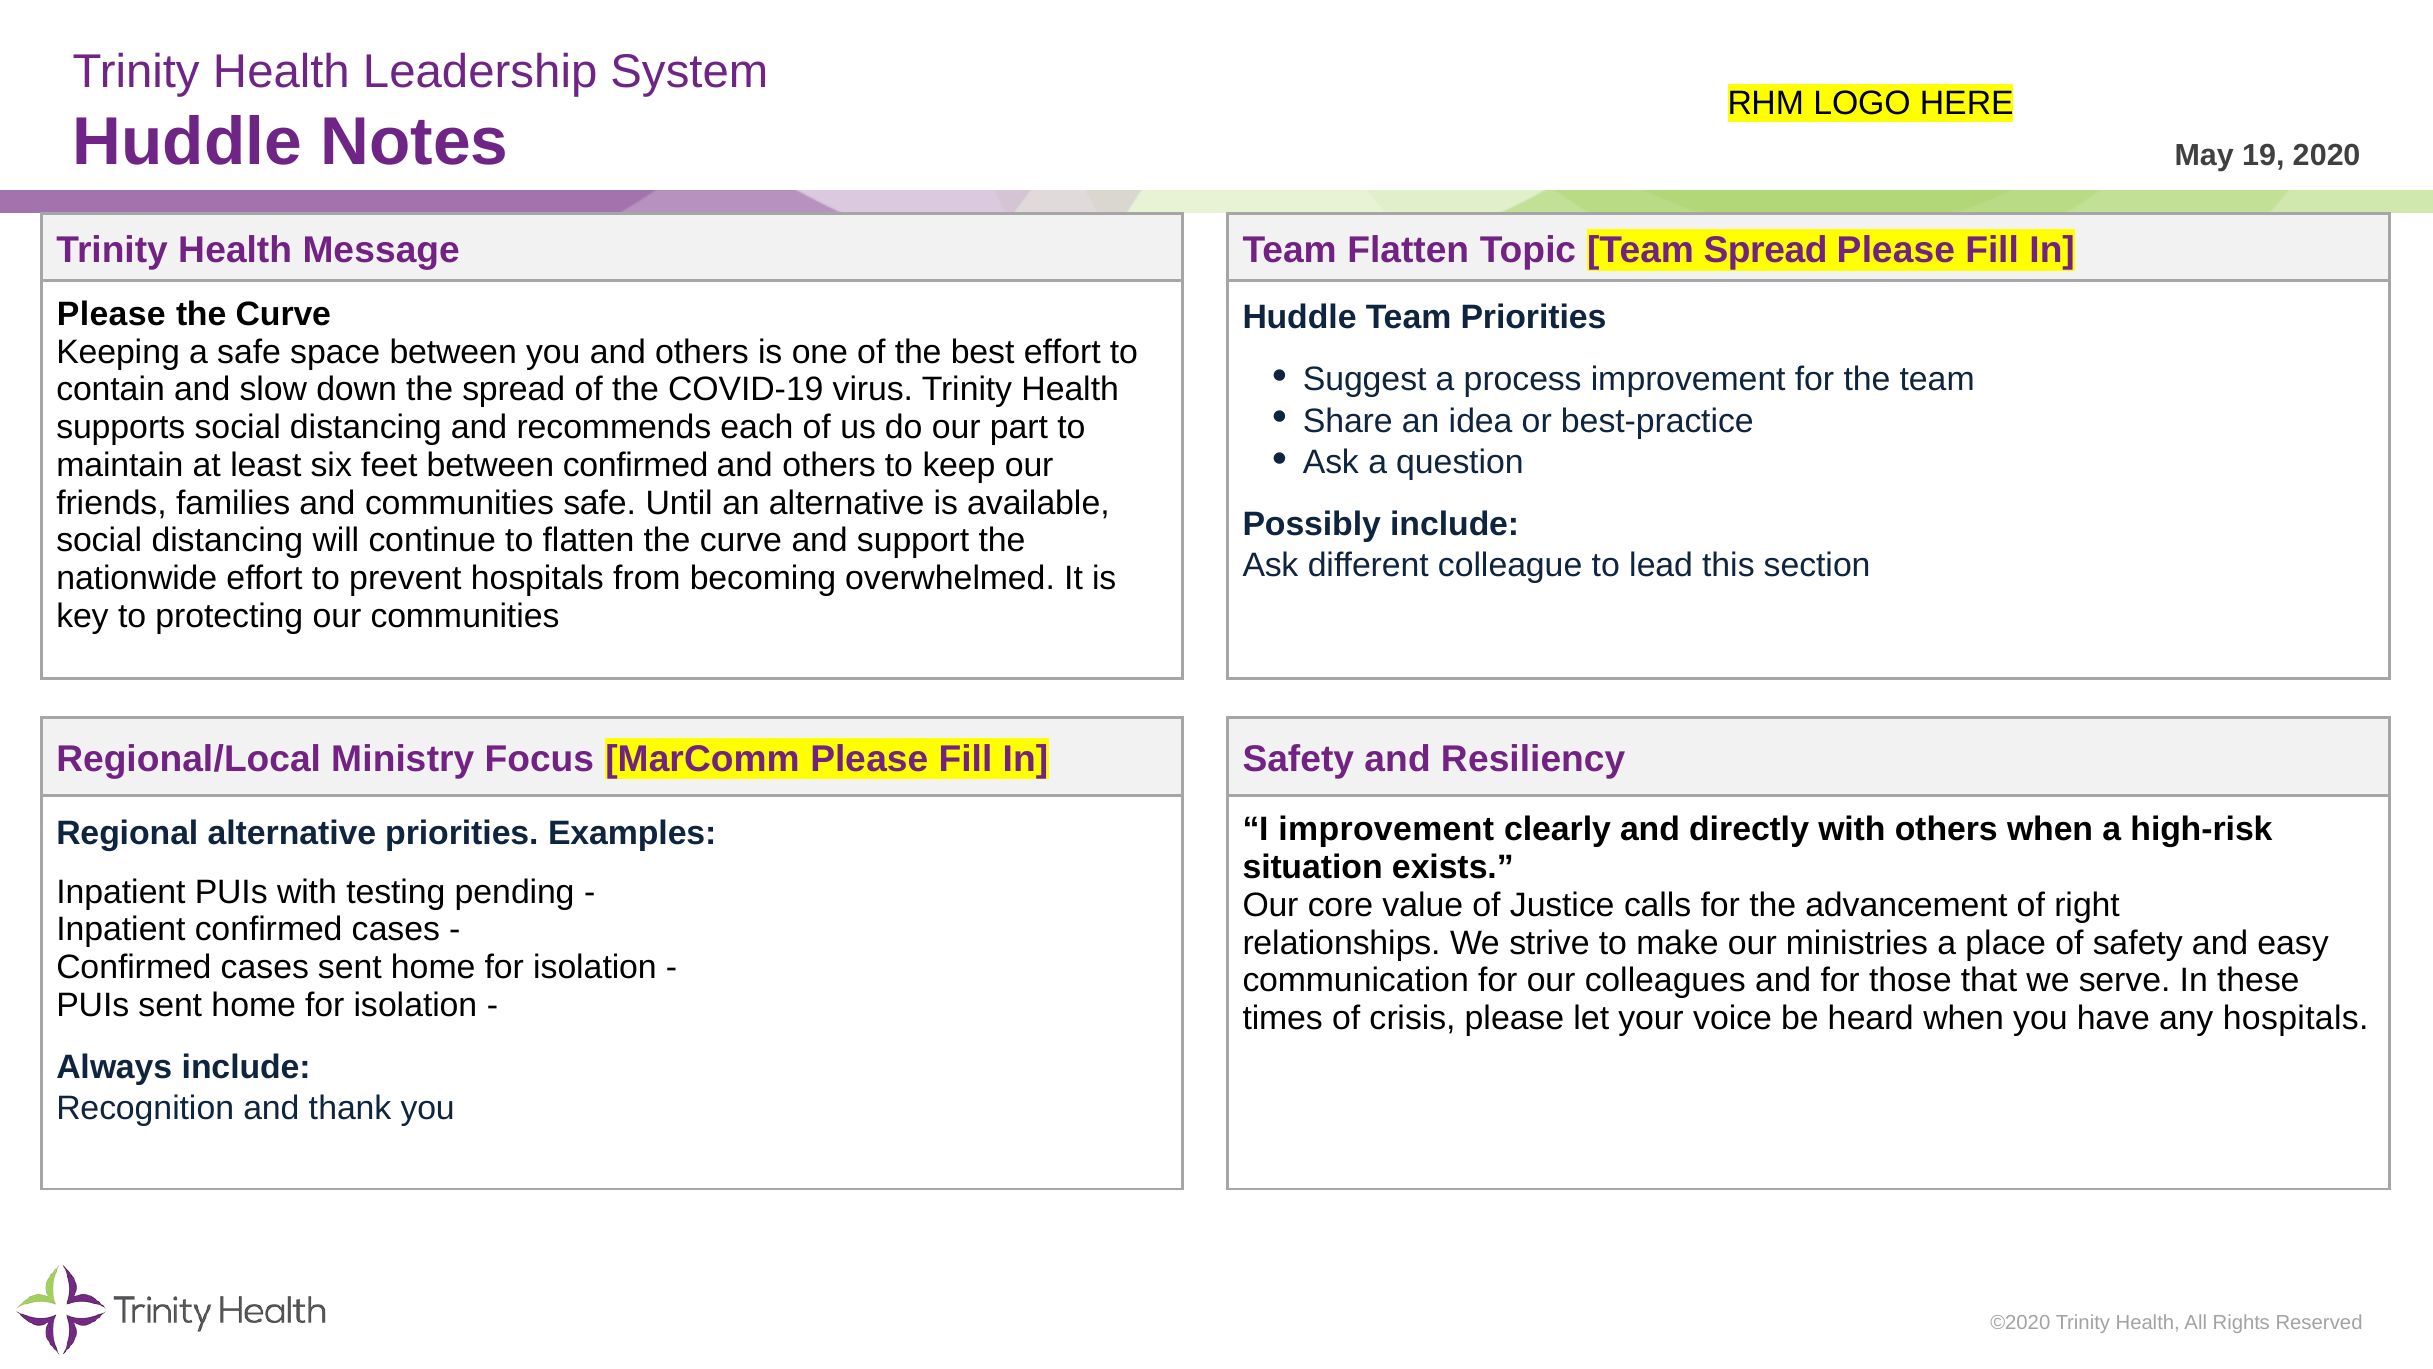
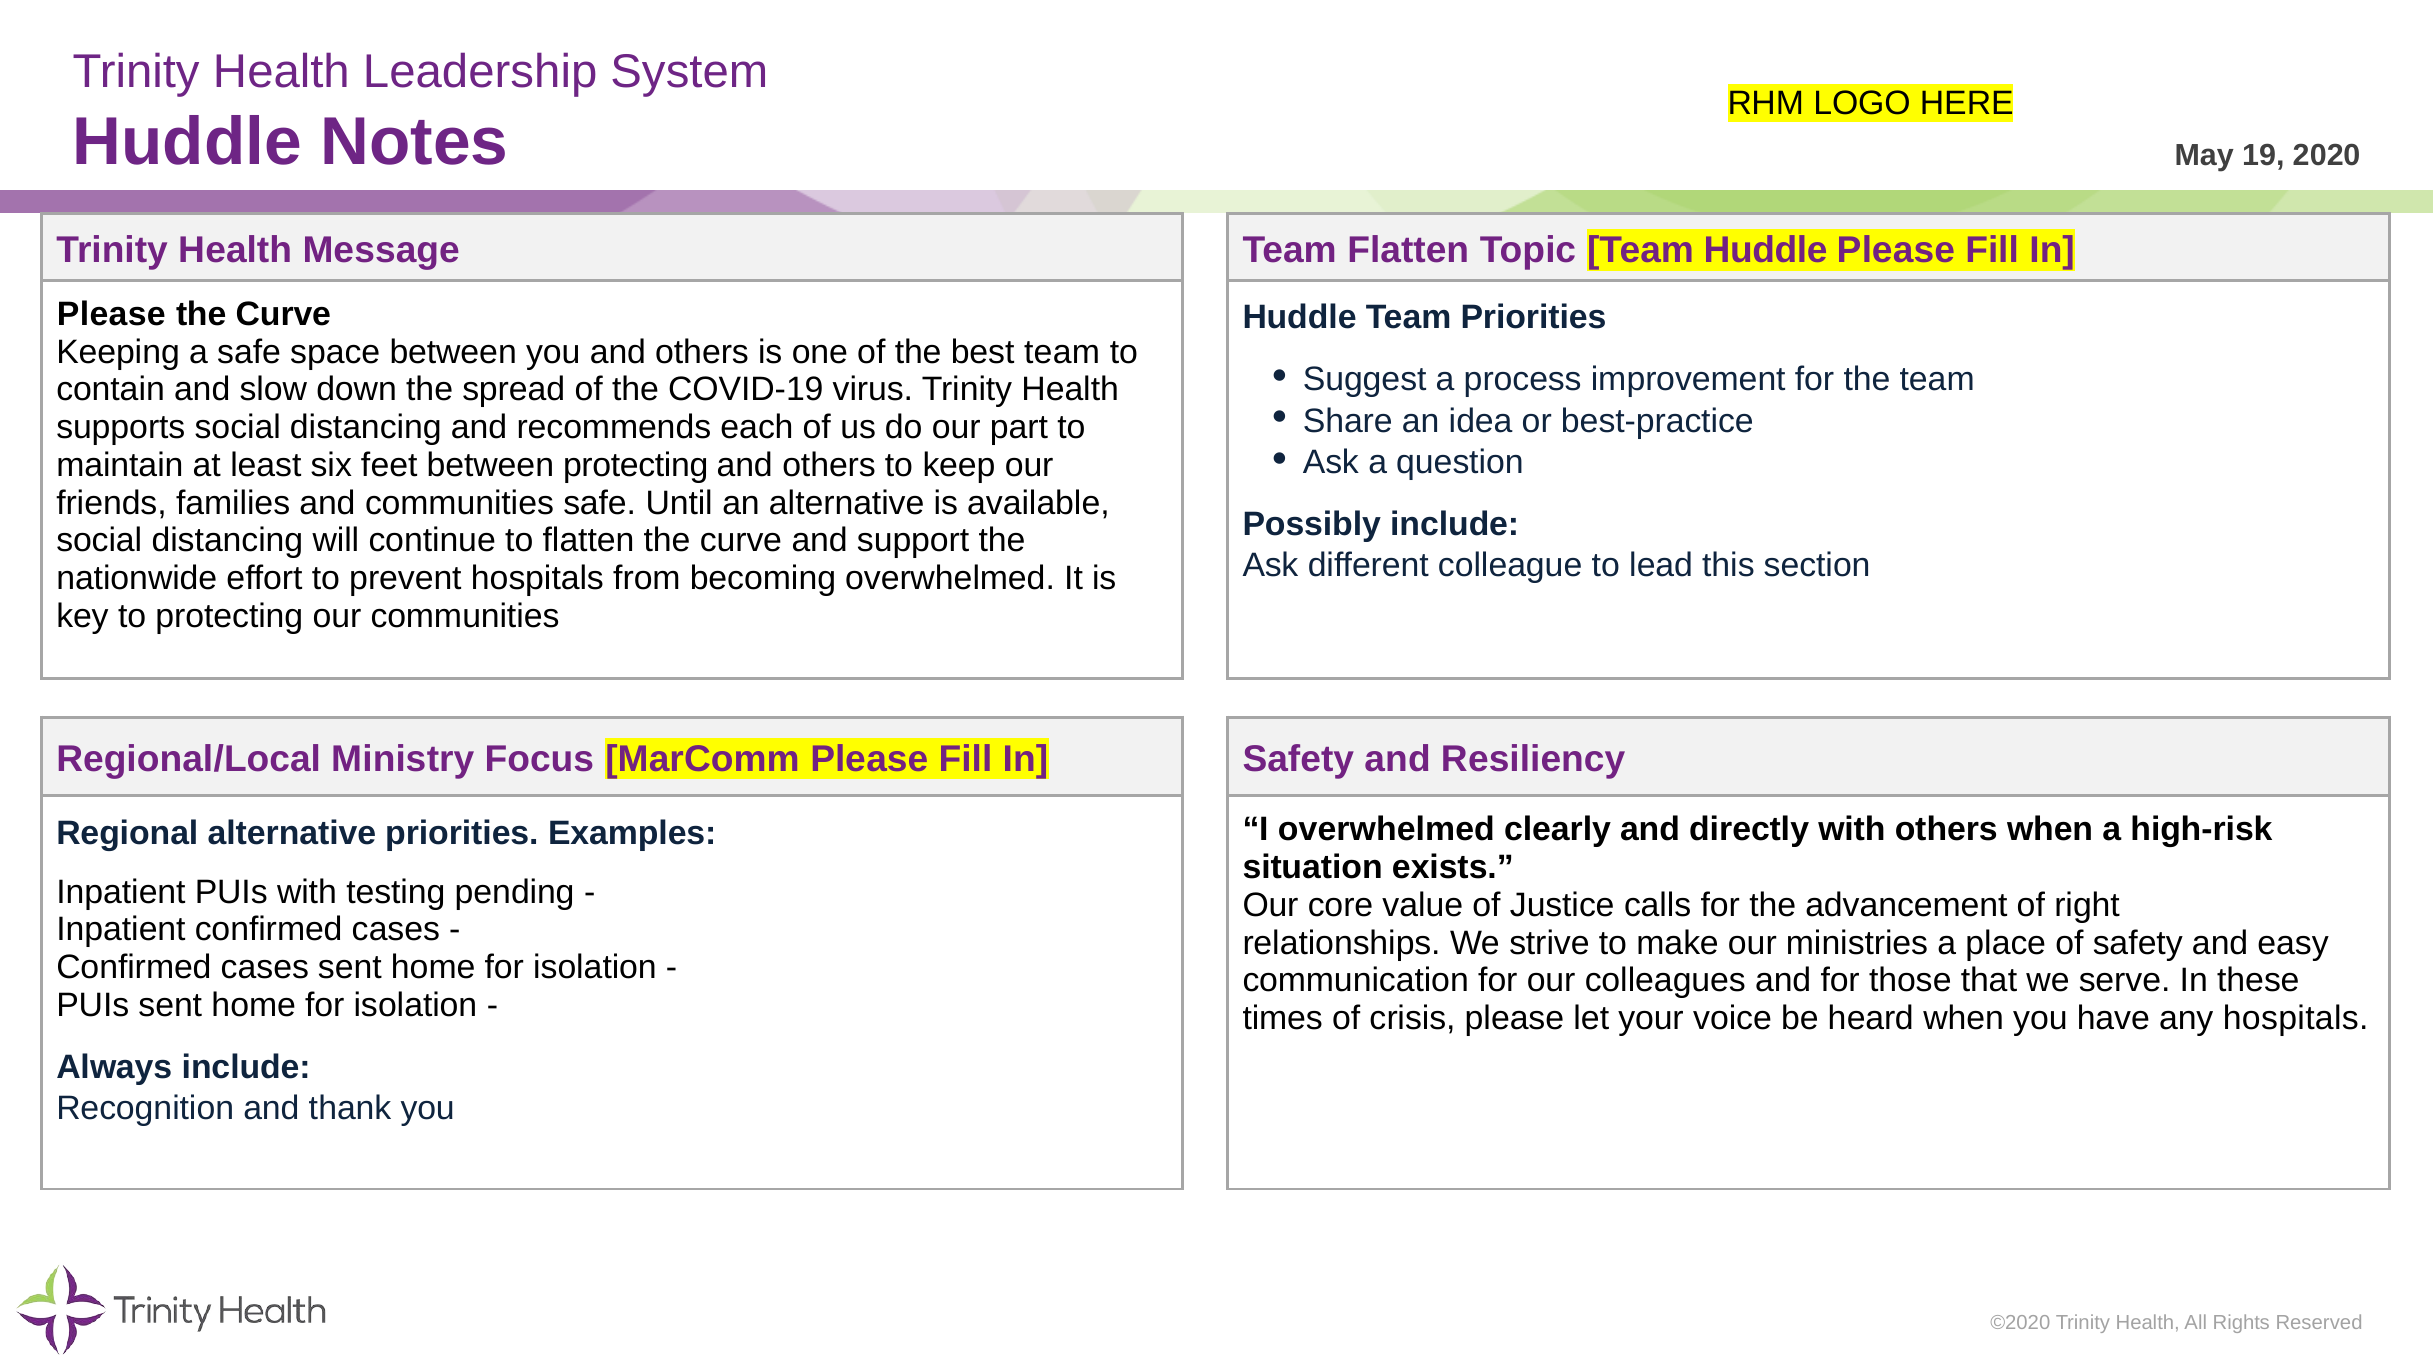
Team Spread: Spread -> Huddle
best effort: effort -> team
between confirmed: confirmed -> protecting
I improvement: improvement -> overwhelmed
